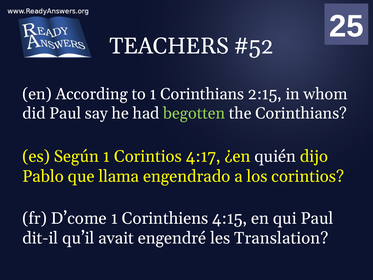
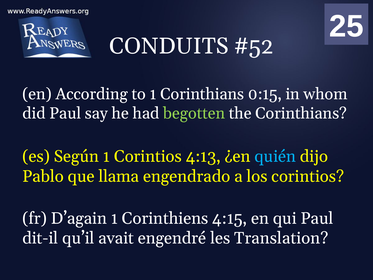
TEACHERS: TEACHERS -> CONDUITS
2:15: 2:15 -> 0:15
4:17: 4:17 -> 4:13
quién colour: white -> light blue
D’come: D’come -> D’again
